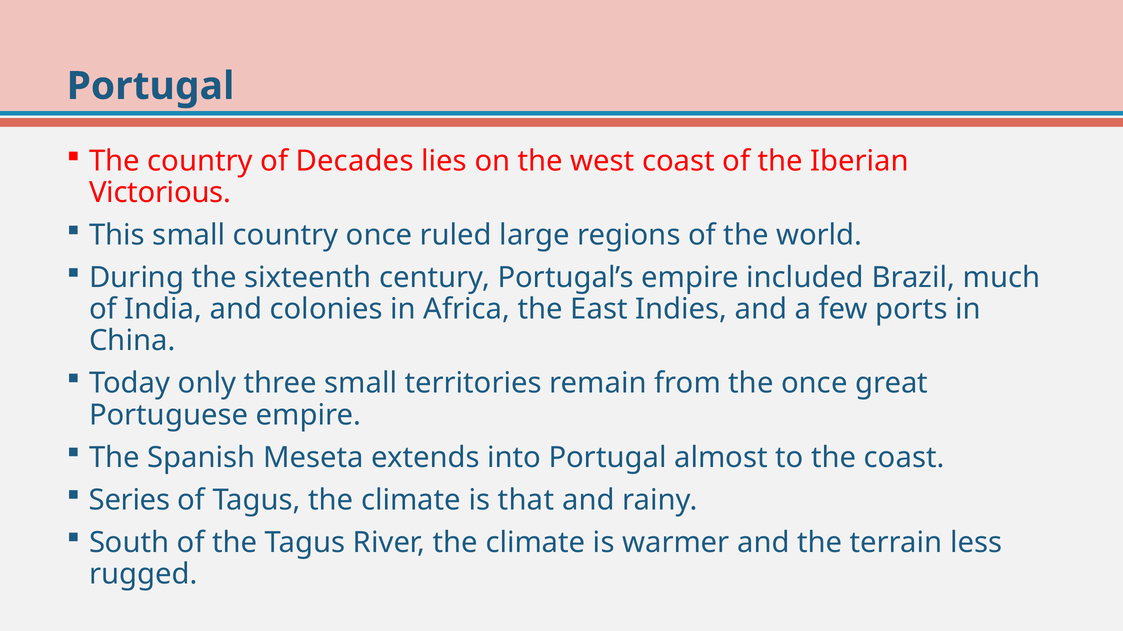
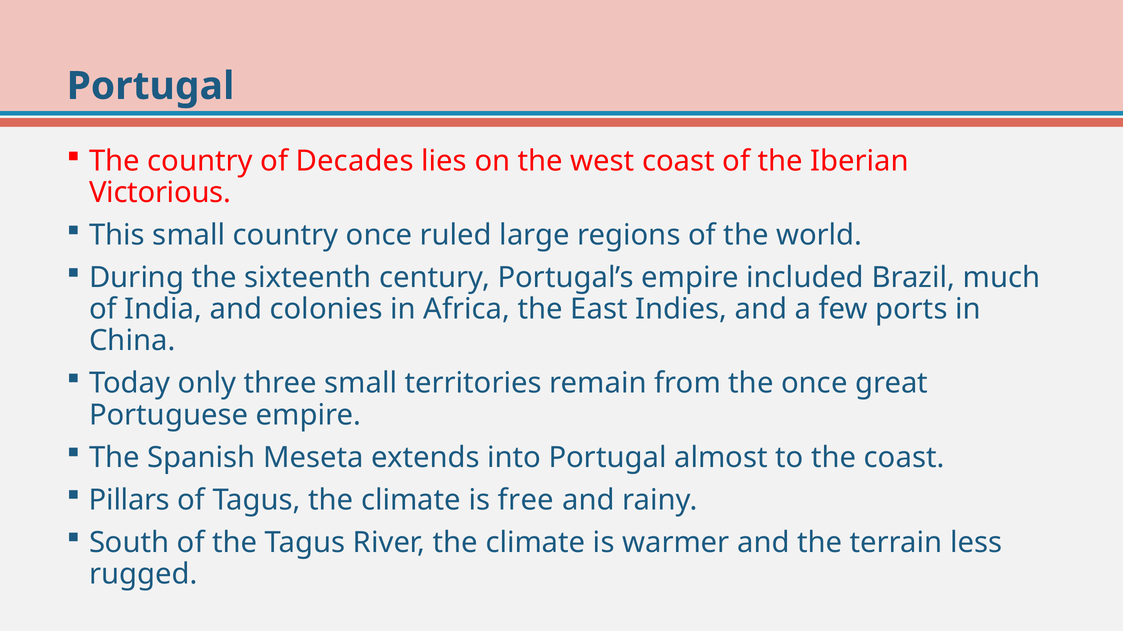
Series: Series -> Pillars
that: that -> free
